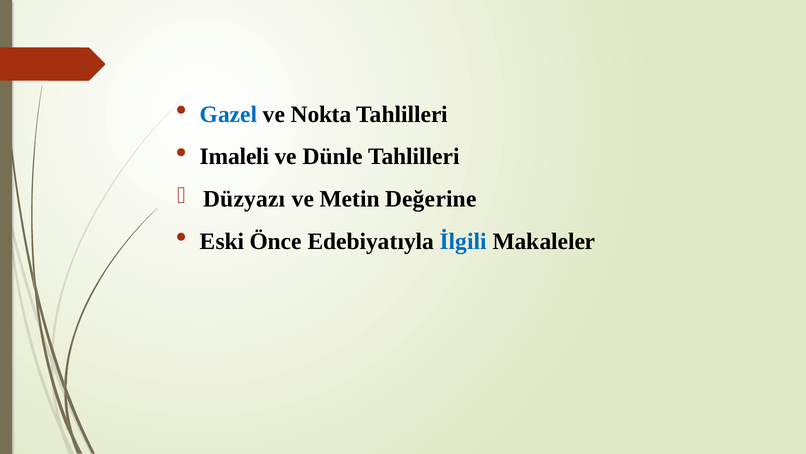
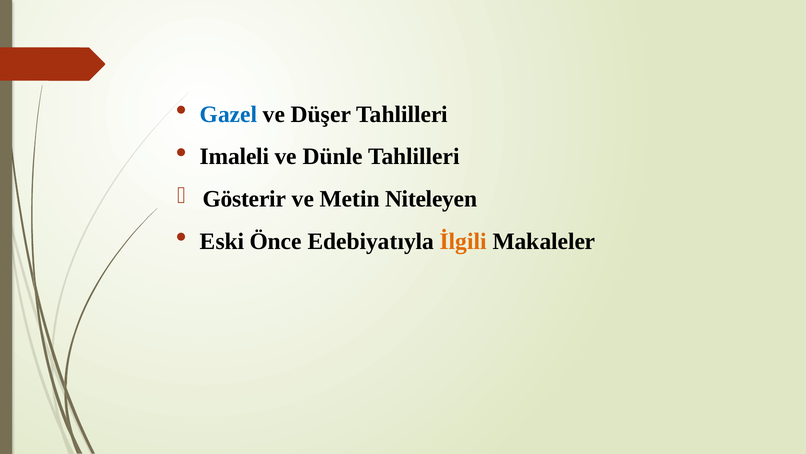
Nokta: Nokta -> Düşer
Düzyazı: Düzyazı -> Gösterir
Değerine: Değerine -> Niteleyen
İlgili colour: blue -> orange
